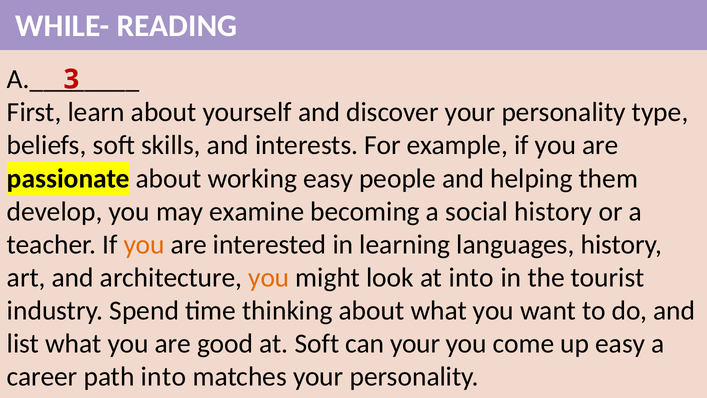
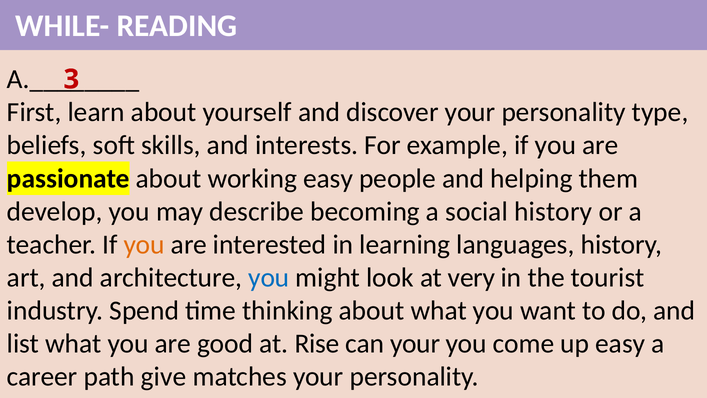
examine: examine -> describe
you at (269, 277) colour: orange -> blue
at into: into -> very
at Soft: Soft -> Rise
path into: into -> give
